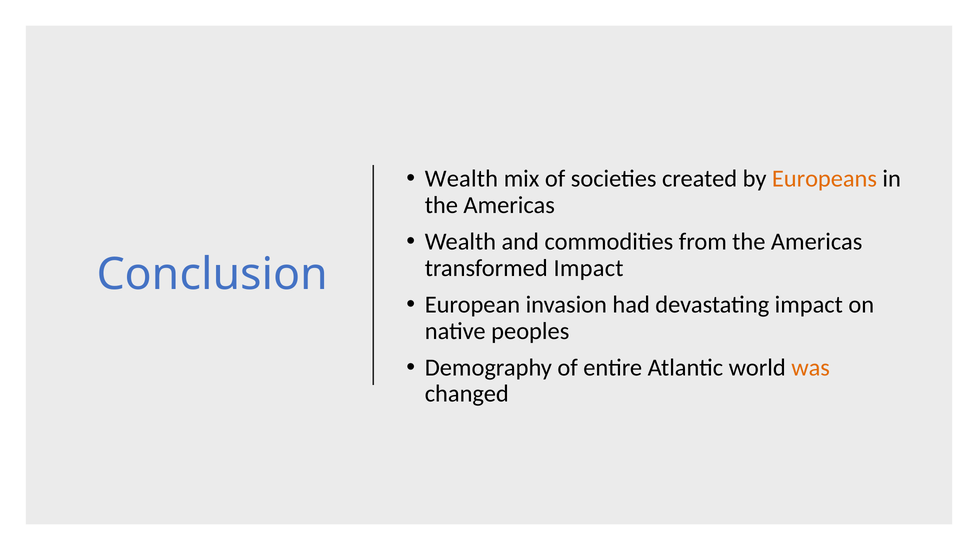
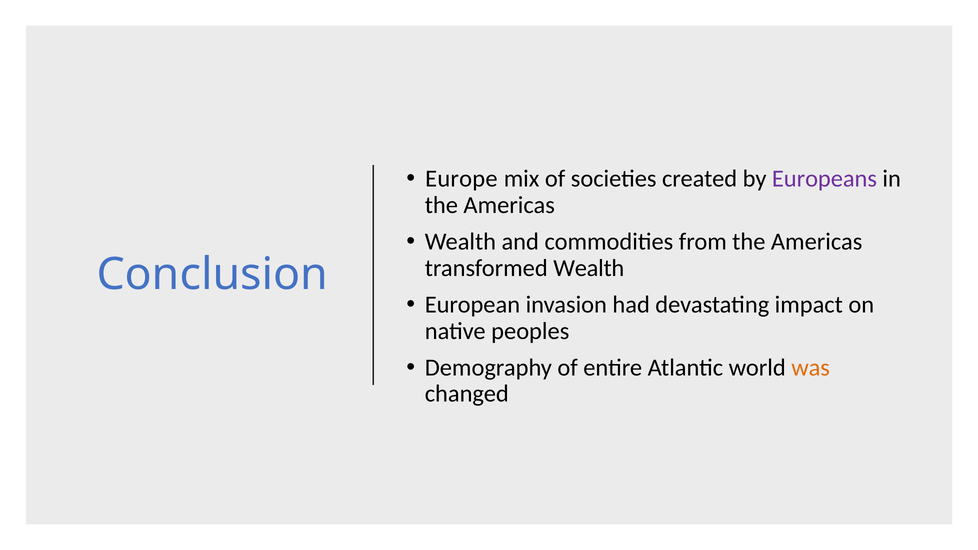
Wealth at (461, 179): Wealth -> Europe
Europeans colour: orange -> purple
transformed Impact: Impact -> Wealth
